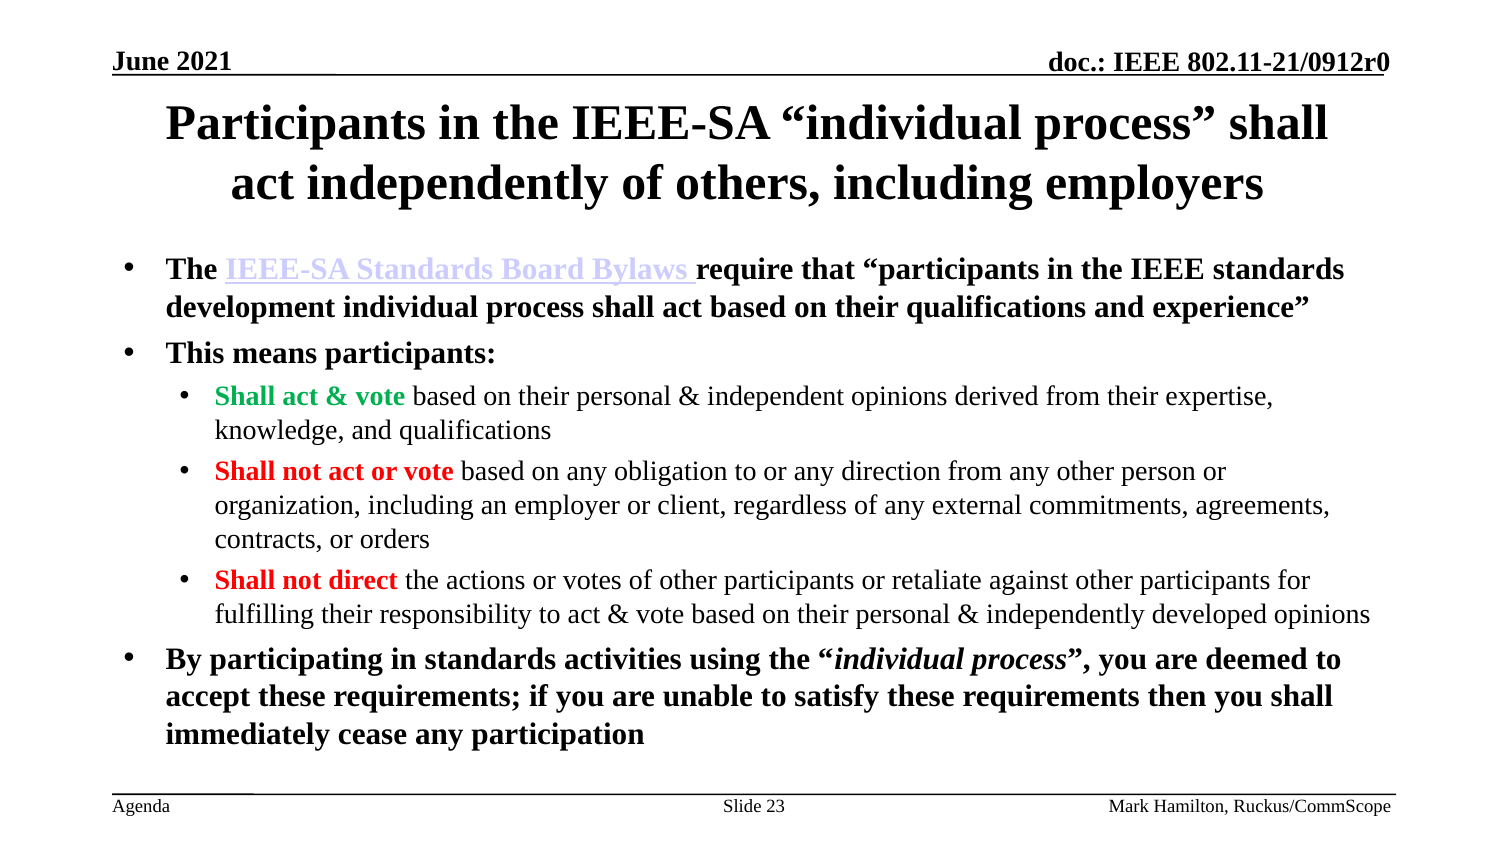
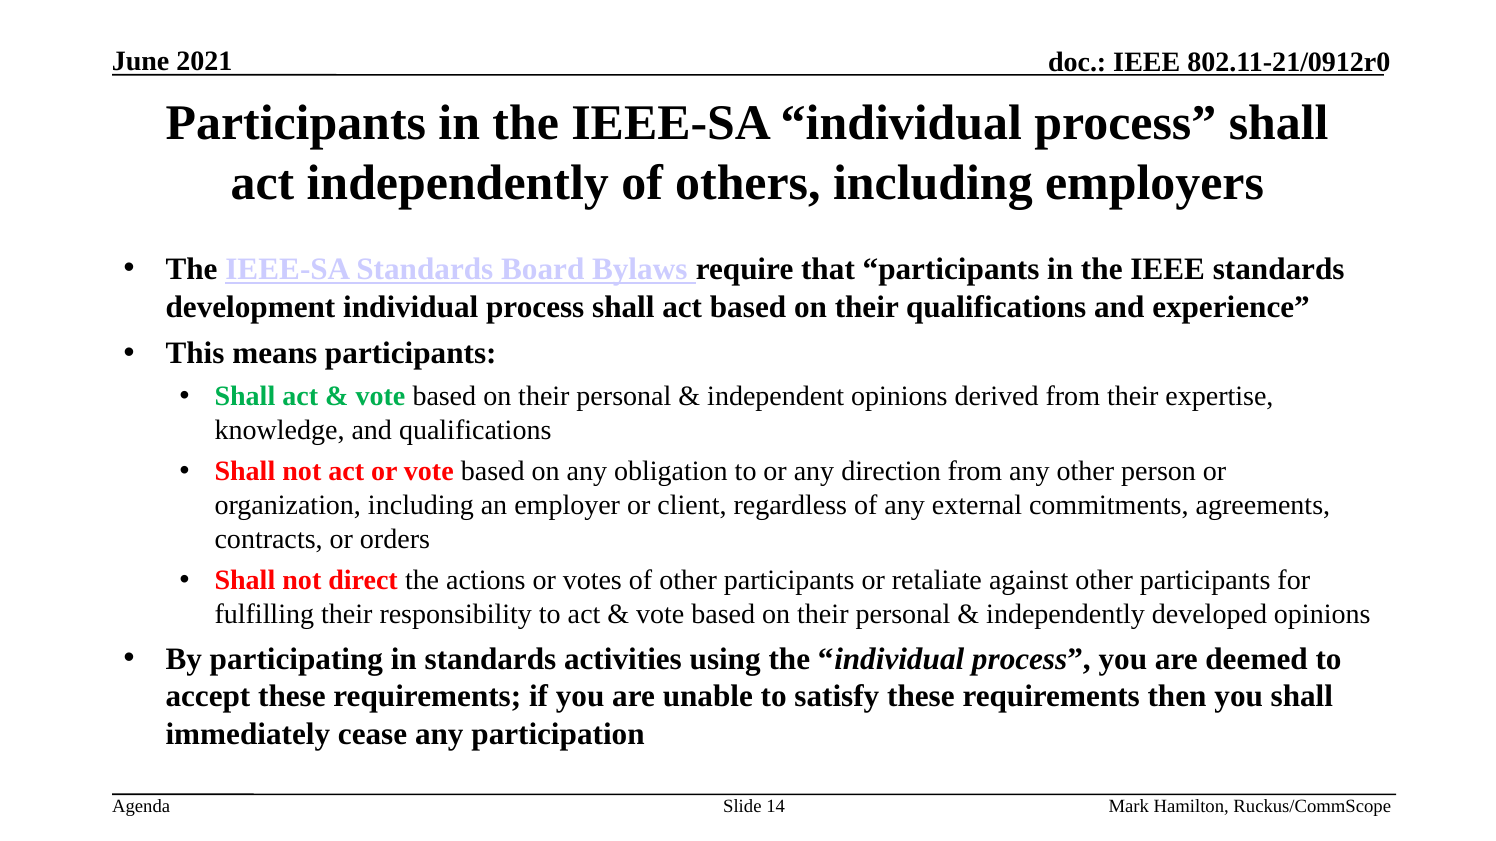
23: 23 -> 14
